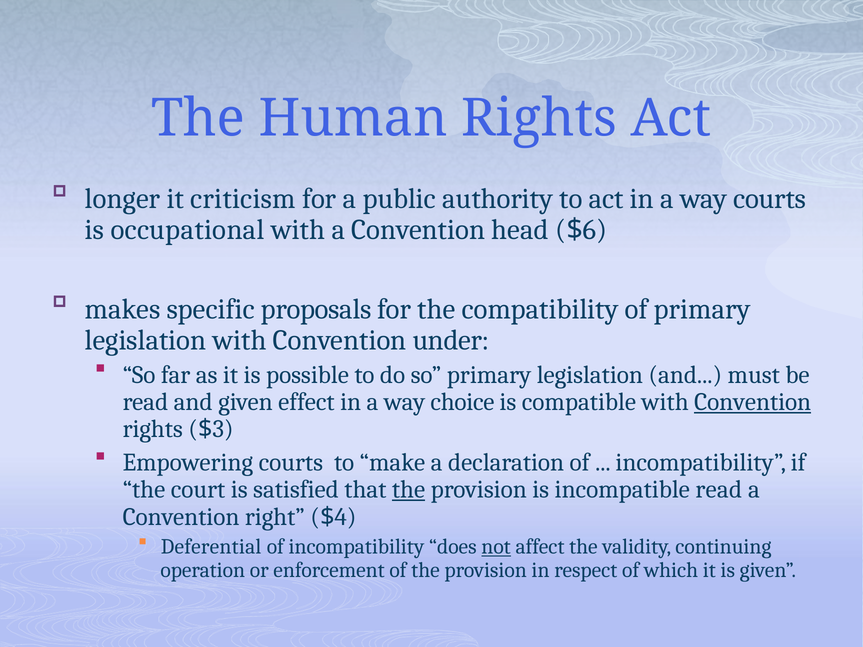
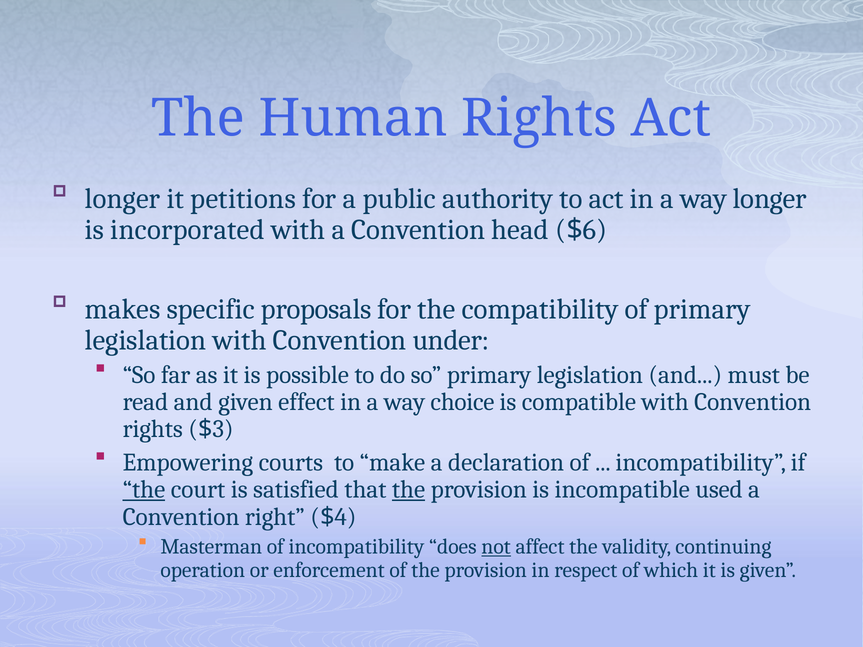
criticism: criticism -> petitions
way courts: courts -> longer
occupational: occupational -> incorporated
Convention at (753, 402) underline: present -> none
the at (144, 490) underline: none -> present
incompatible read: read -> used
Deferential: Deferential -> Masterman
